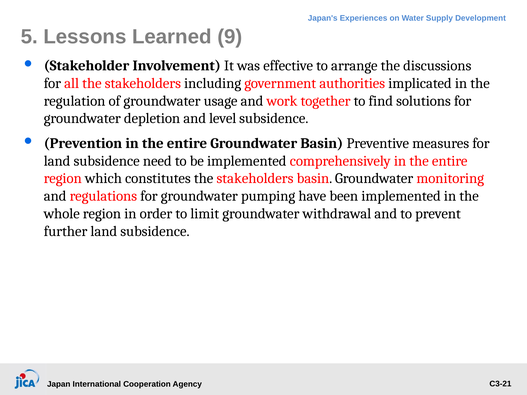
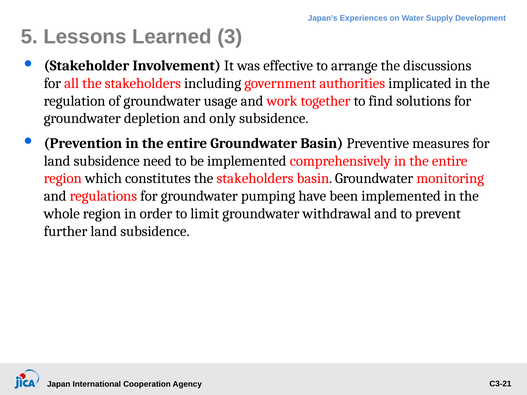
9: 9 -> 3
level: level -> only
